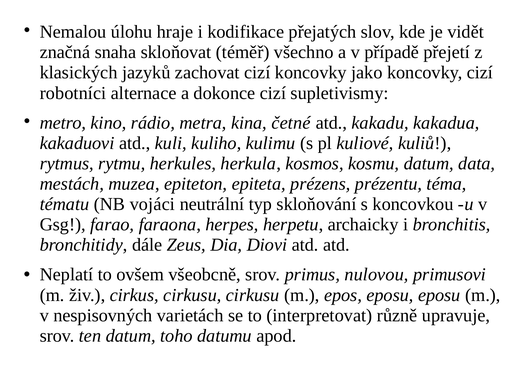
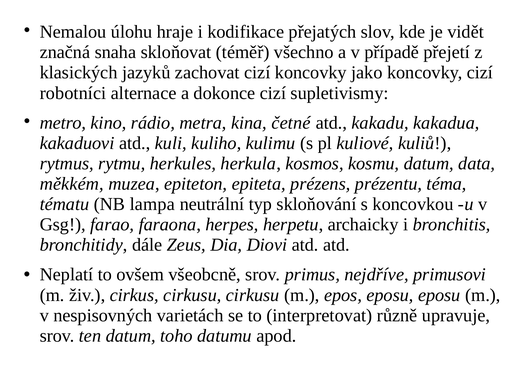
mestách: mestách -> měkkém
vojáci: vojáci -> lampa
nulovou: nulovou -> nejdříve
